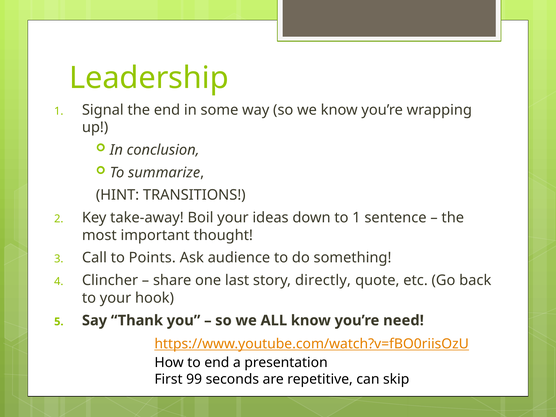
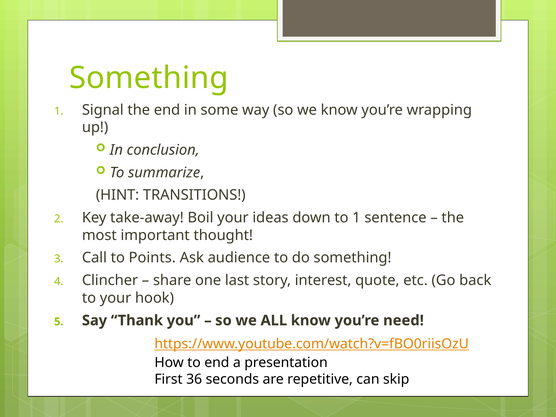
Leadership at (149, 78): Leadership -> Something
directly: directly -> interest
99: 99 -> 36
